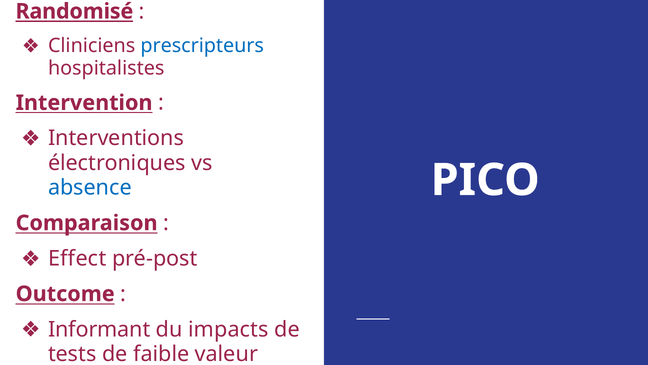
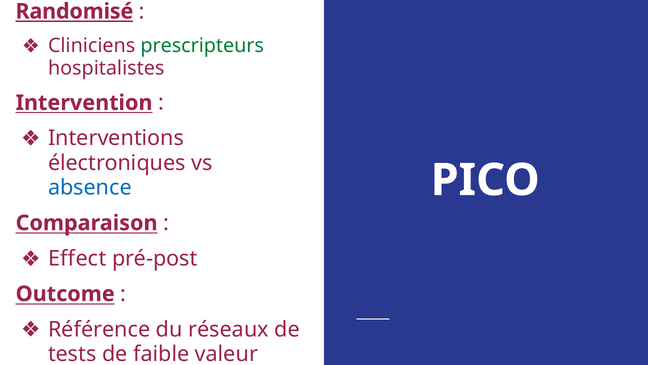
prescripteurs colour: blue -> green
Informant: Informant -> Référence
impacts: impacts -> réseaux
